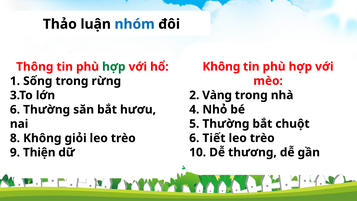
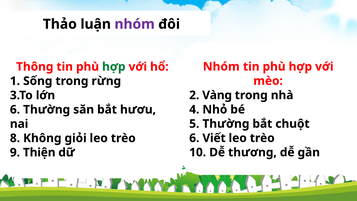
nhóm at (135, 24) colour: blue -> purple
Không at (221, 67): Không -> Nhóm
Tiết: Tiết -> Viết
